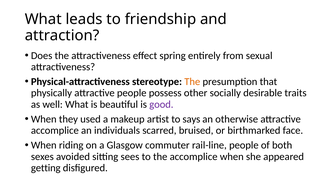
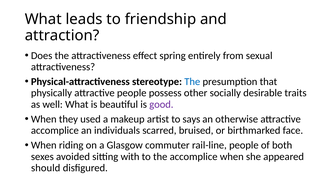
The at (192, 82) colour: orange -> blue
sees: sees -> with
getting: getting -> should
